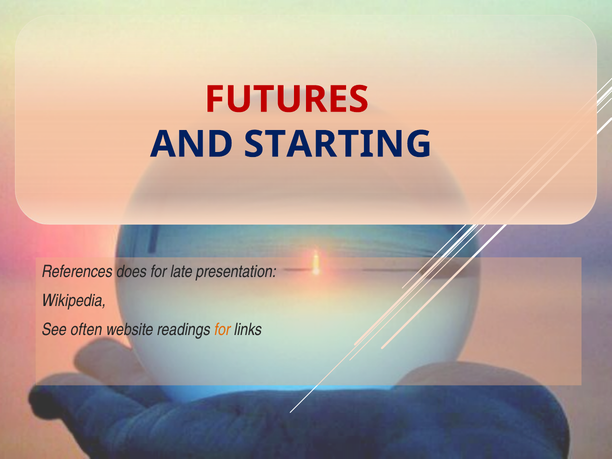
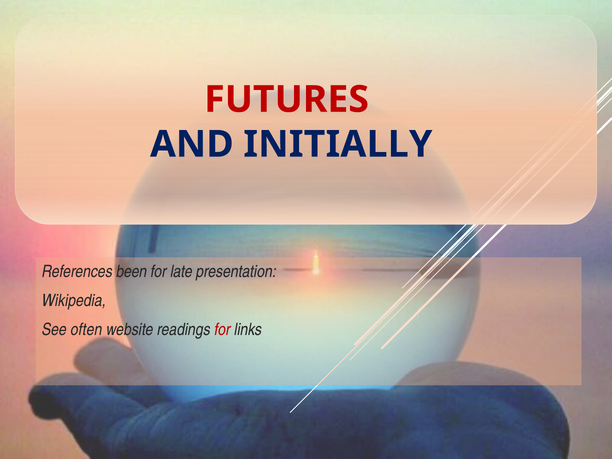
STARTING: STARTING -> INITIALLY
does: does -> been
for at (222, 330) colour: orange -> red
